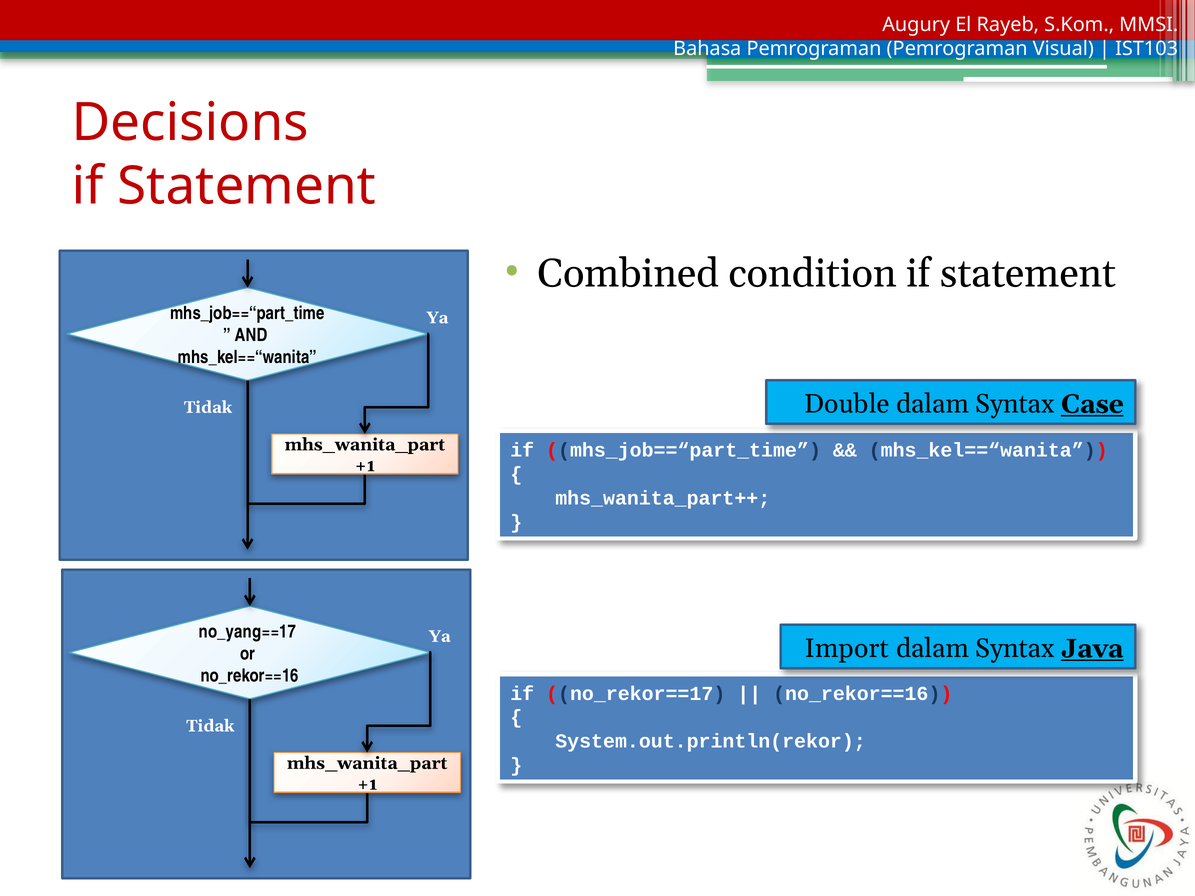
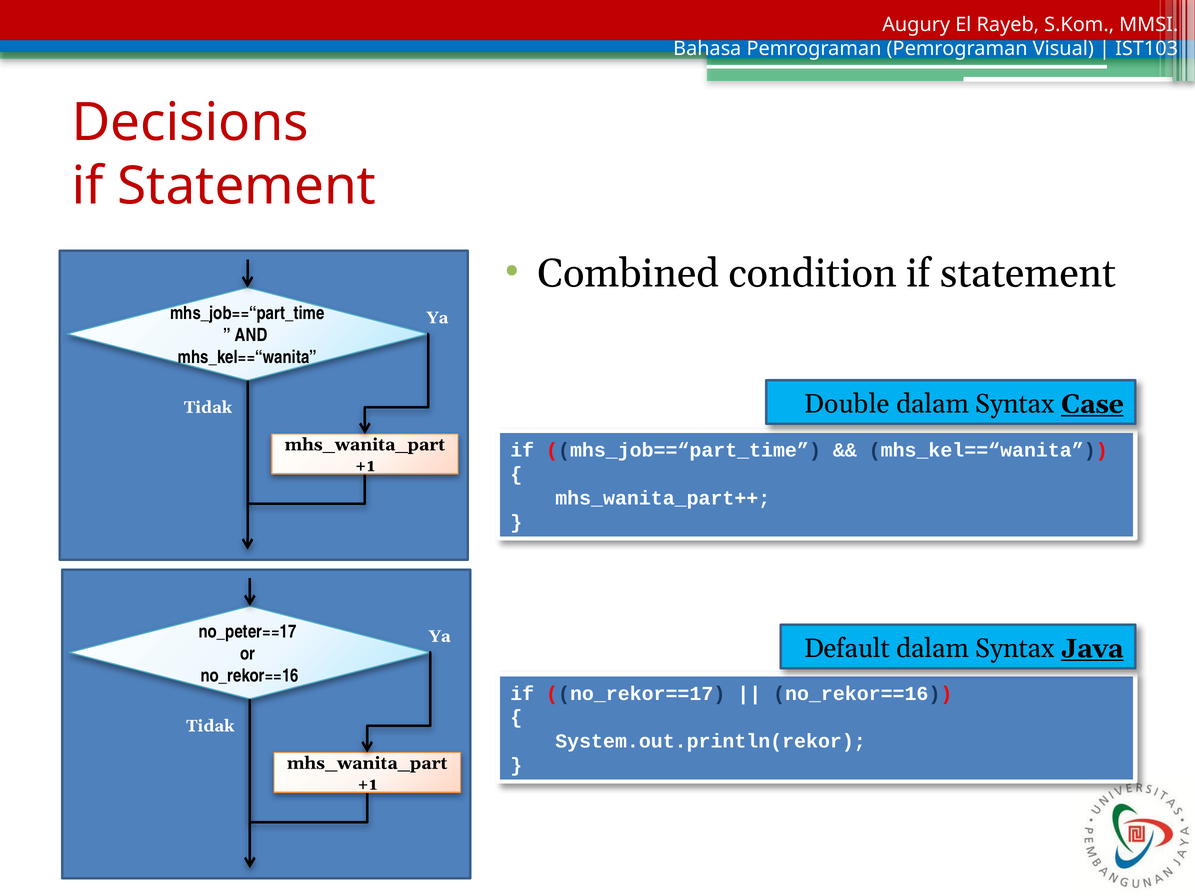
no_yang==17: no_yang==17 -> no_peter==17
Import: Import -> Default
